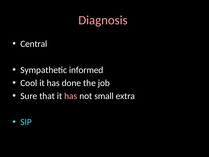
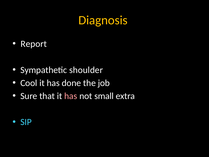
Diagnosis colour: pink -> yellow
Central: Central -> Report
informed: informed -> shoulder
